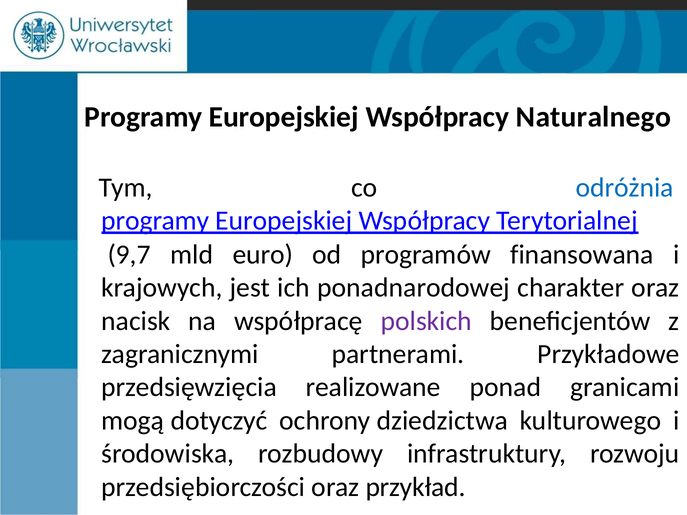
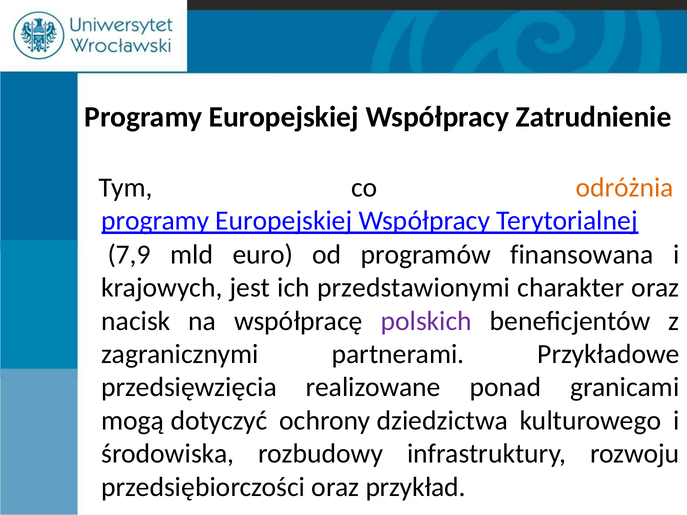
Naturalnego: Naturalnego -> Zatrudnienie
odróżnia colour: blue -> orange
9,7: 9,7 -> 7,9
ponadnarodowej: ponadnarodowej -> przedstawionymi
